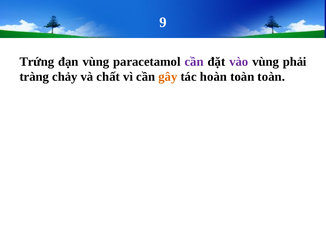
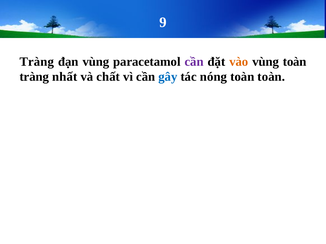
Trứng at (37, 62): Trứng -> Tràng
vào colour: purple -> orange
vùng phải: phải -> toàn
chảy: chảy -> nhất
gây colour: orange -> blue
hoàn: hoàn -> nóng
